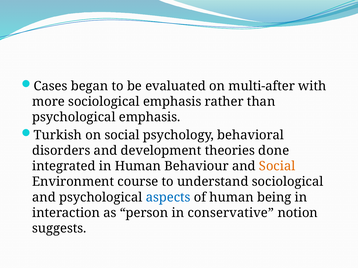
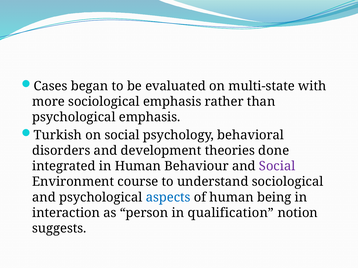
multi-after: multi-after -> multi-state
Social at (277, 167) colour: orange -> purple
conservative: conservative -> qualification
